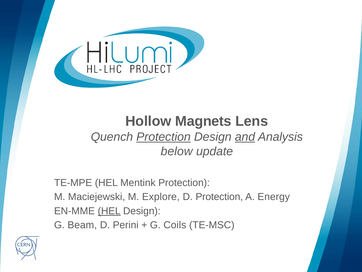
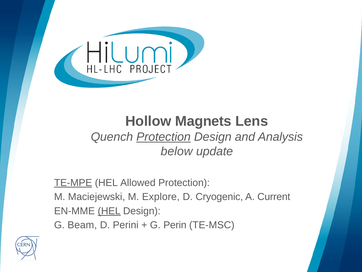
and underline: present -> none
TE-MPE underline: none -> present
Mentink: Mentink -> Allowed
D Protection: Protection -> Cryogenic
Energy: Energy -> Current
Coils: Coils -> Perin
